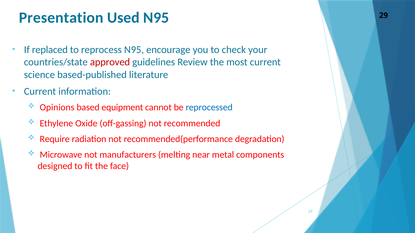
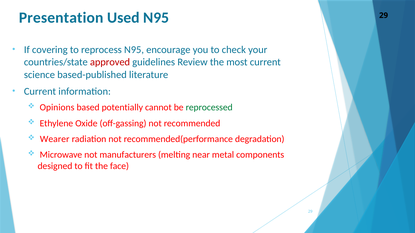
replaced: replaced -> covering
equipment: equipment -> potentially
reprocessed colour: blue -> green
Require: Require -> Wearer
